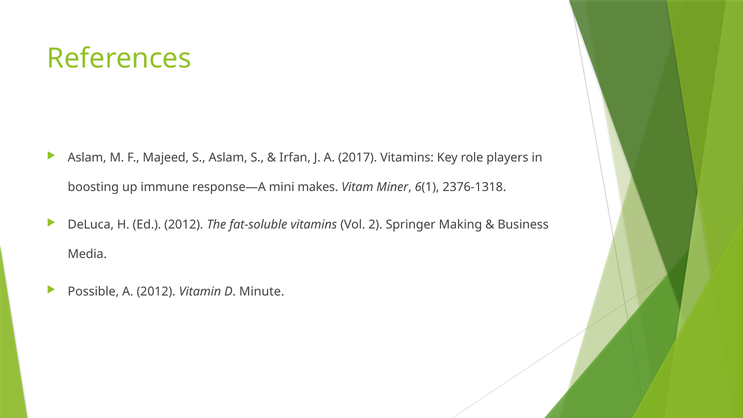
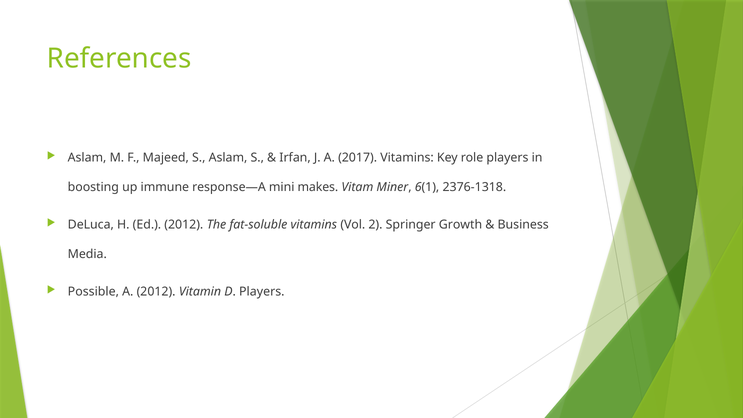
Making: Making -> Growth
D Minute: Minute -> Players
